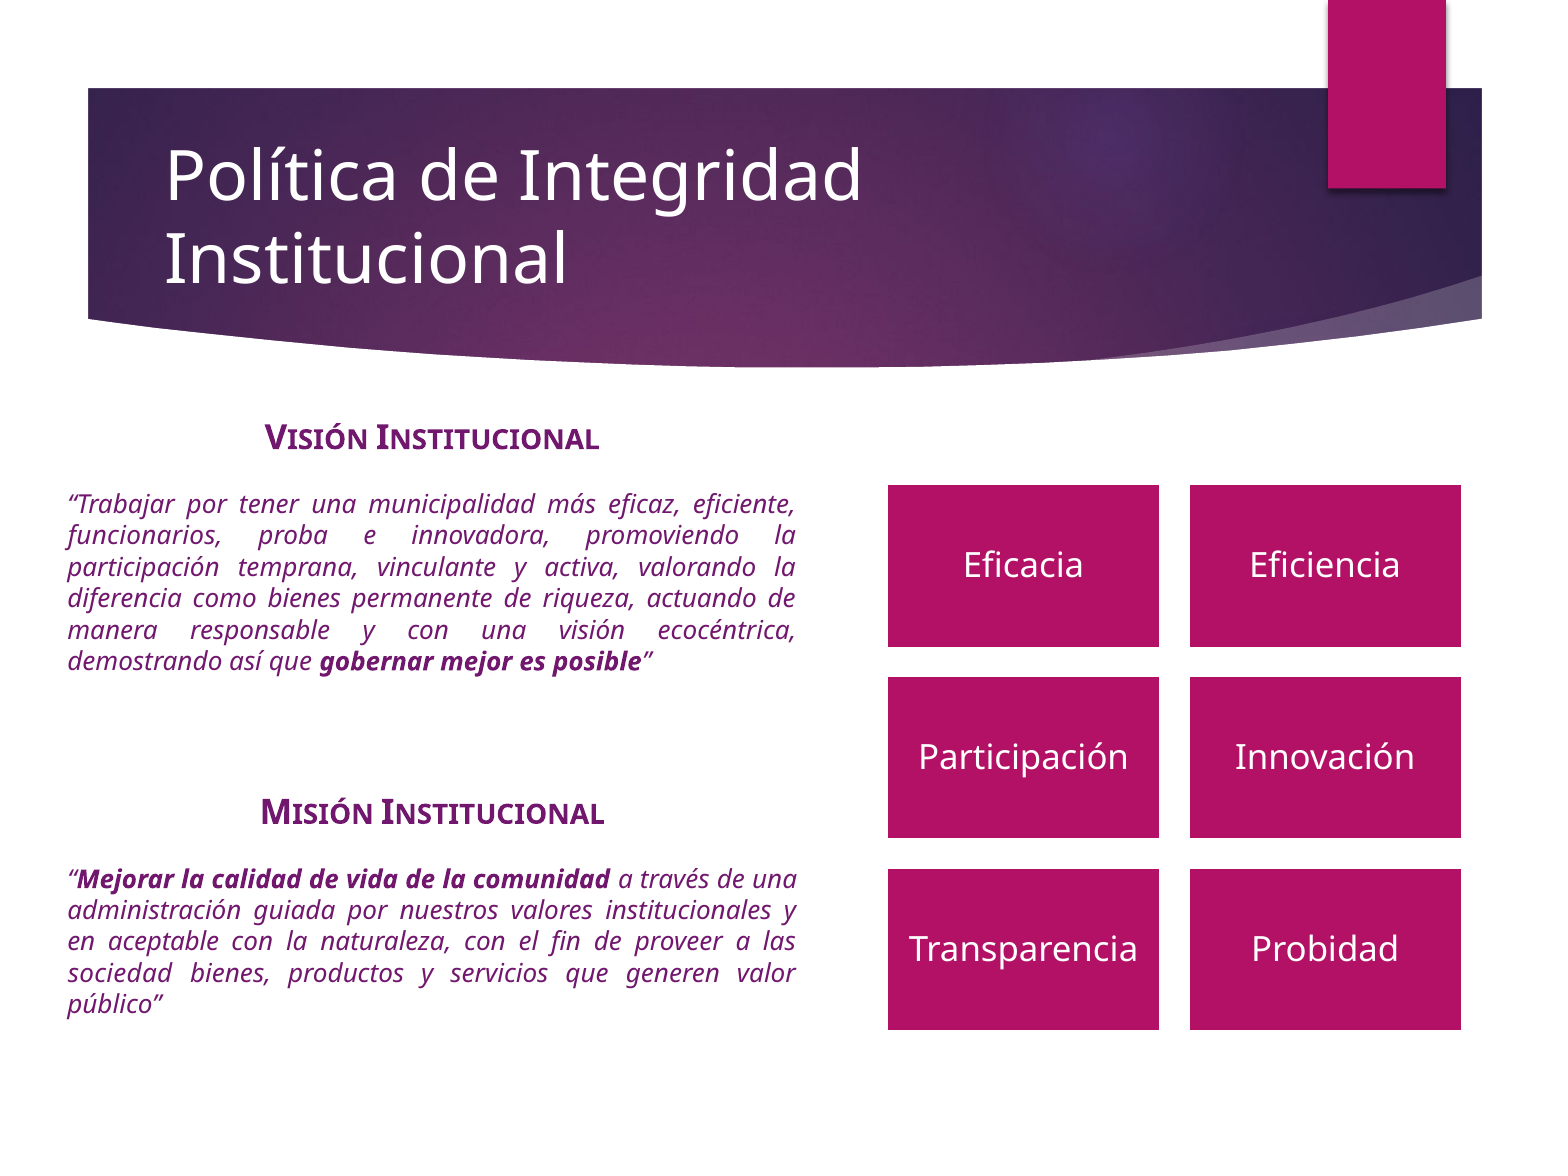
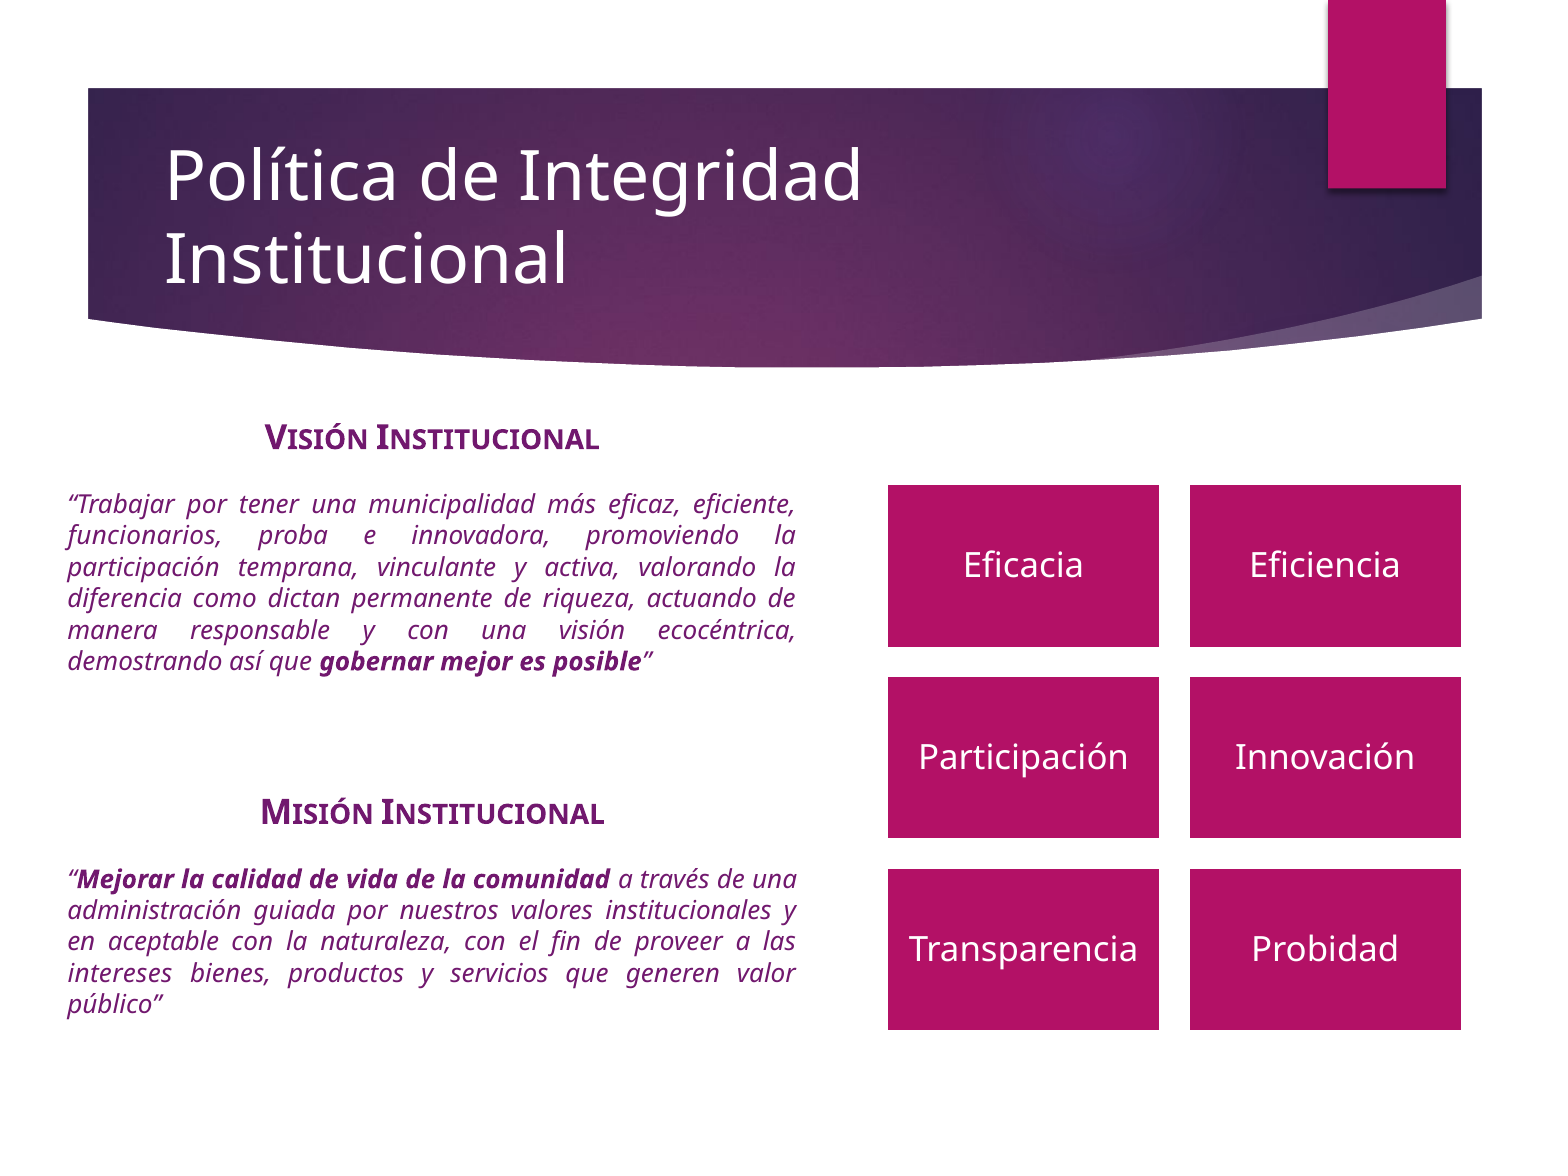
como bienes: bienes -> dictan
sociedad: sociedad -> intereses
